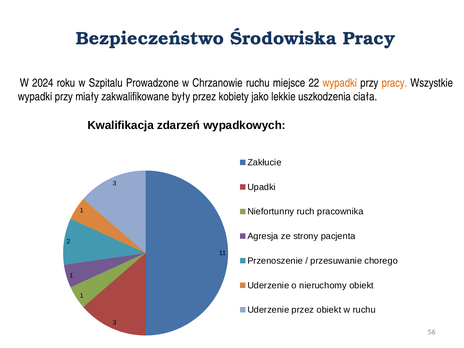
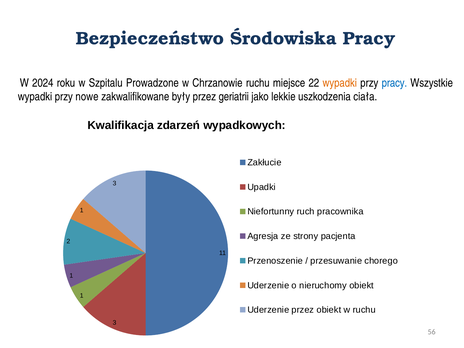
pracy at (394, 83) colour: orange -> blue
miały: miały -> nowe
kobiety: kobiety -> geriatrii
